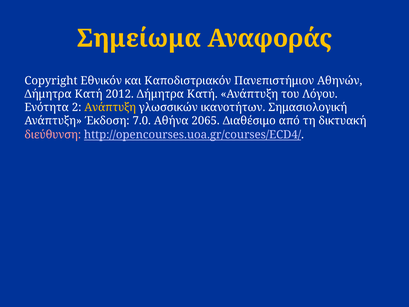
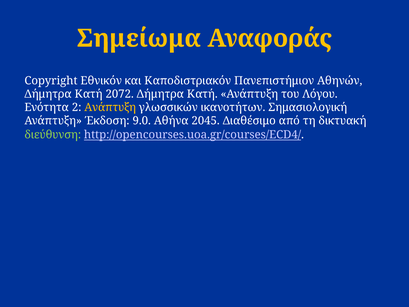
2012: 2012 -> 2072
7.0: 7.0 -> 9.0
2065: 2065 -> 2045
διεύθυνση colour: pink -> light green
